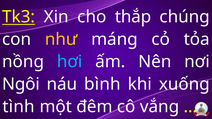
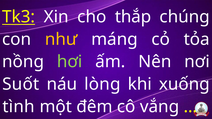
hơi colour: light blue -> light green
Ngôi: Ngôi -> Suốt
bình: bình -> lòng
